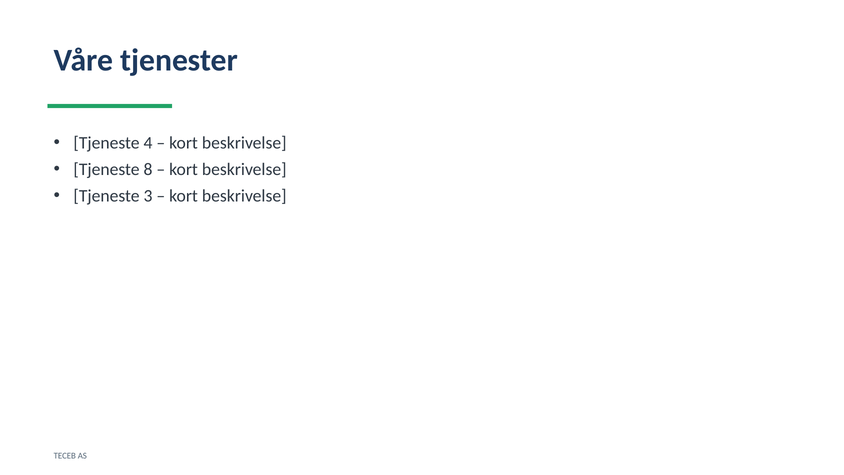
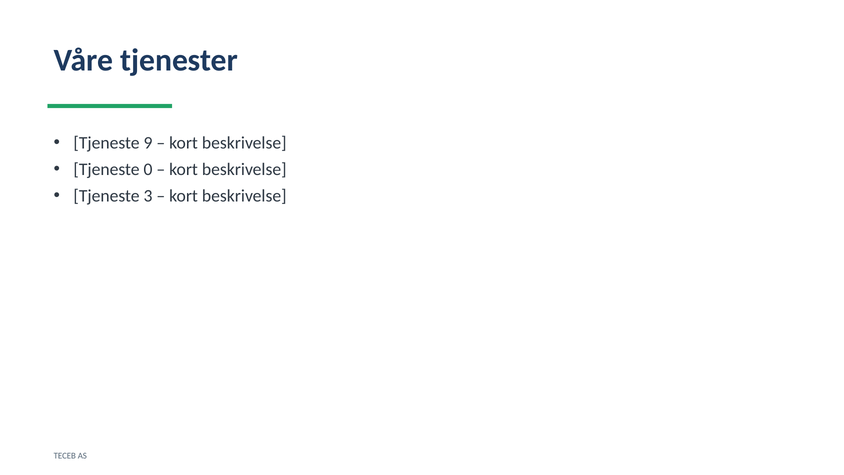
4: 4 -> 9
8: 8 -> 0
